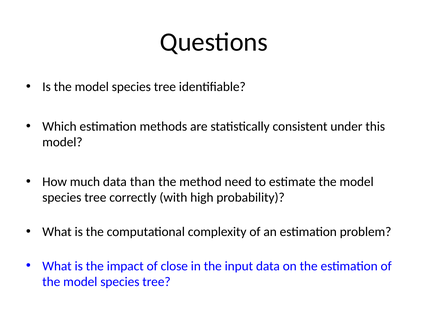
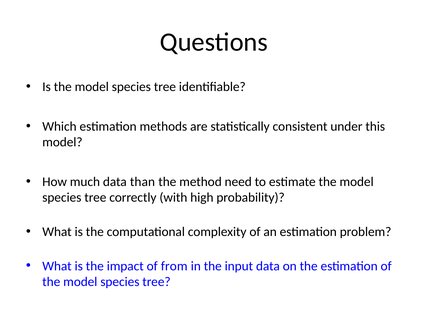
close: close -> from
